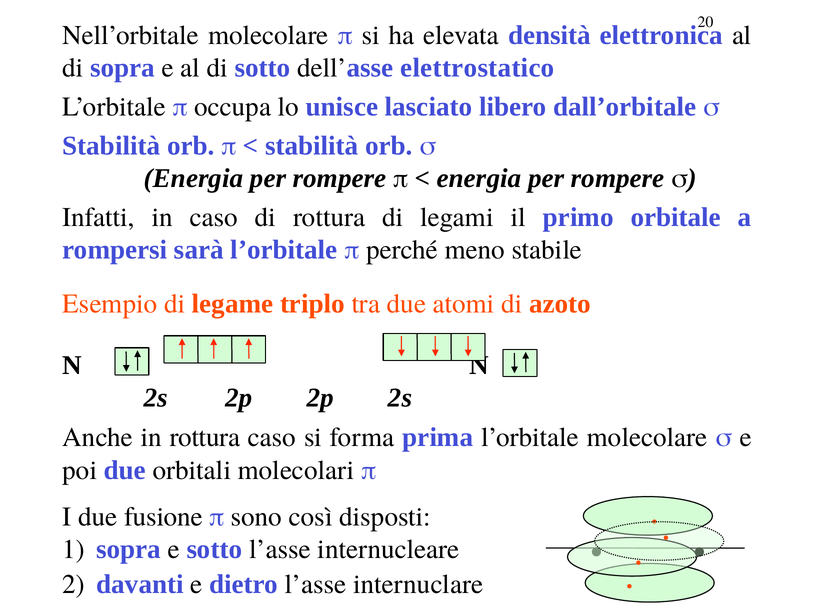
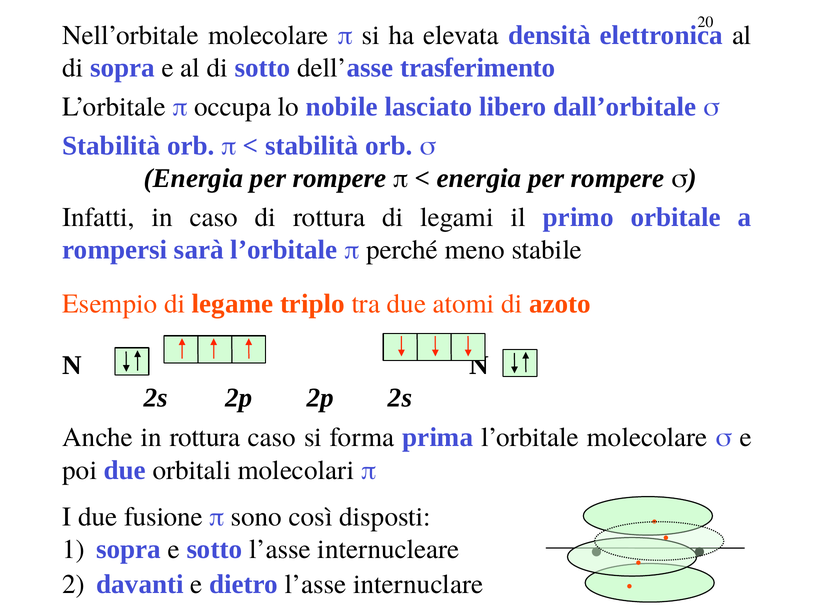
elettrostatico: elettrostatico -> trasferimento
unisce: unisce -> nobile
